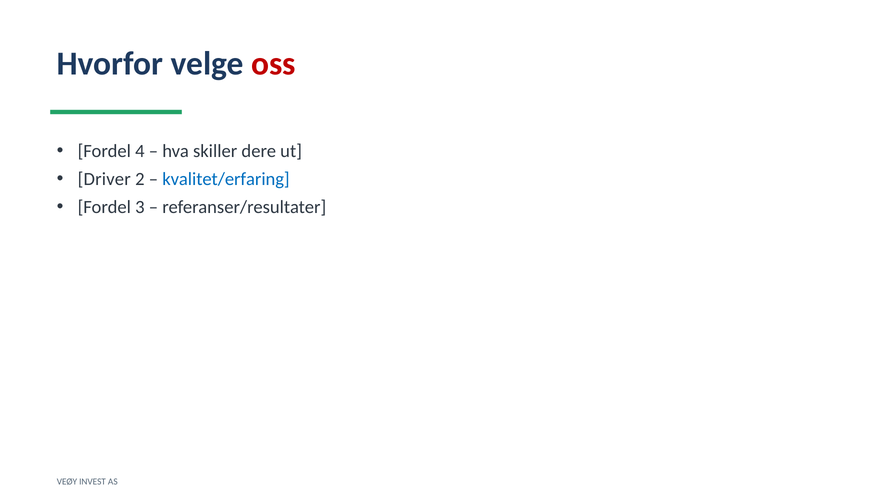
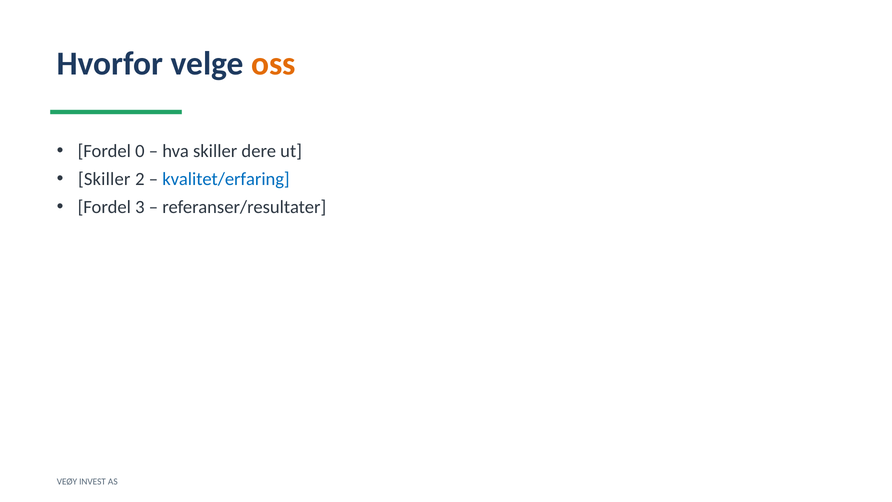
oss colour: red -> orange
4: 4 -> 0
Driver at (104, 179): Driver -> Skiller
